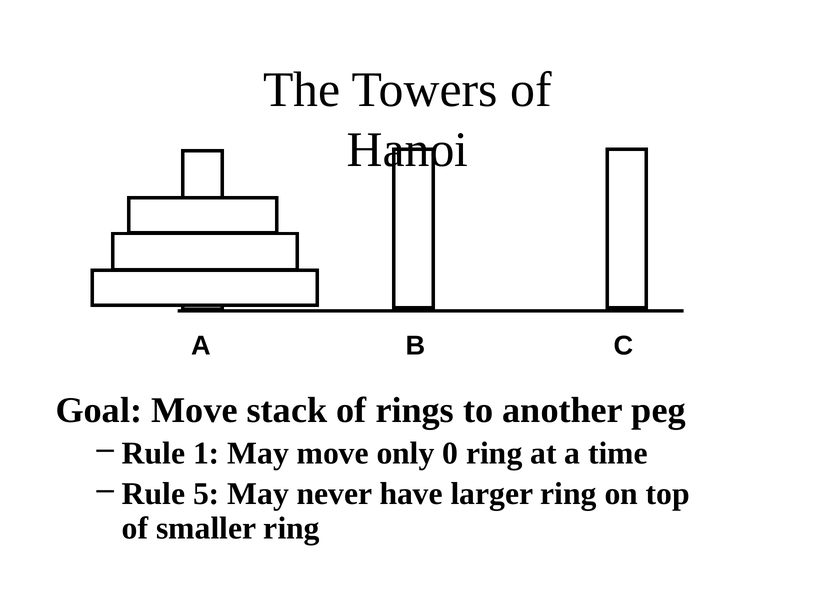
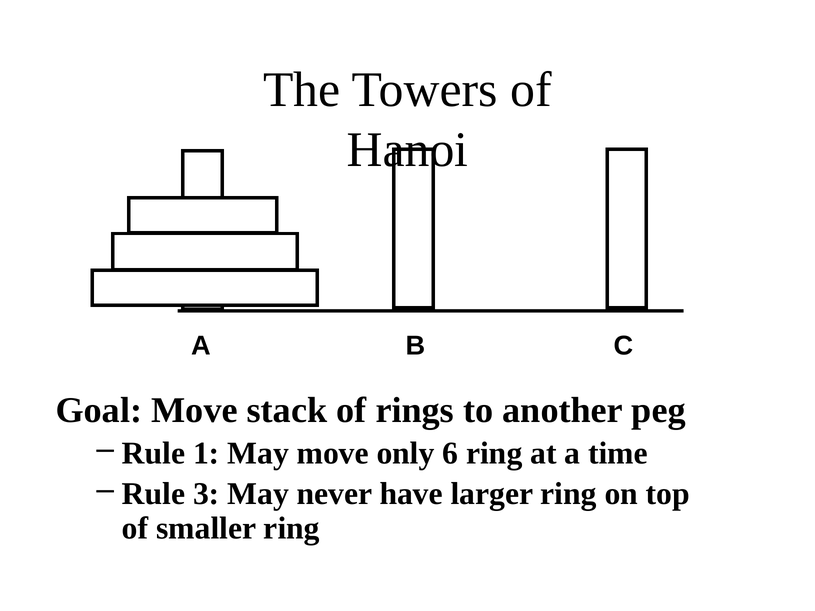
0: 0 -> 6
5: 5 -> 3
